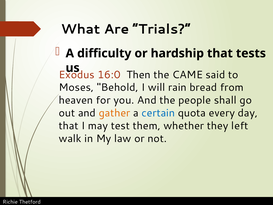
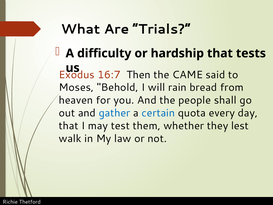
16:0: 16:0 -> 16:7
gather colour: orange -> blue
left: left -> lest
